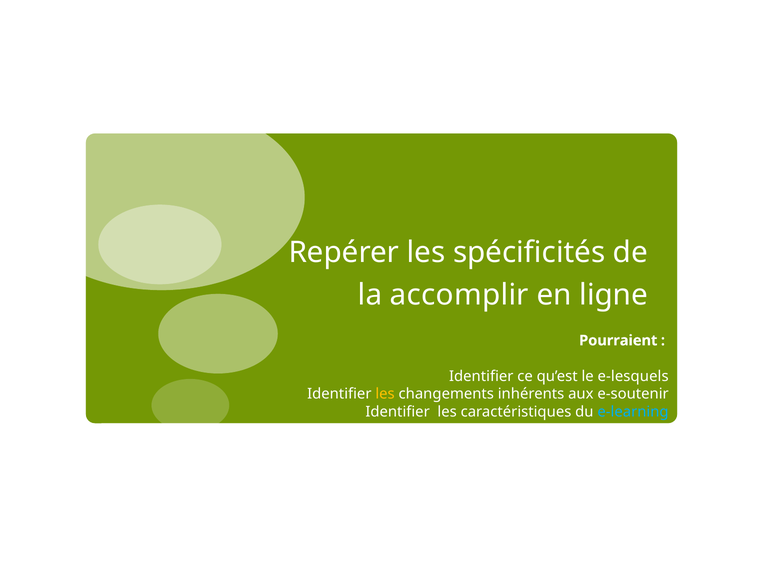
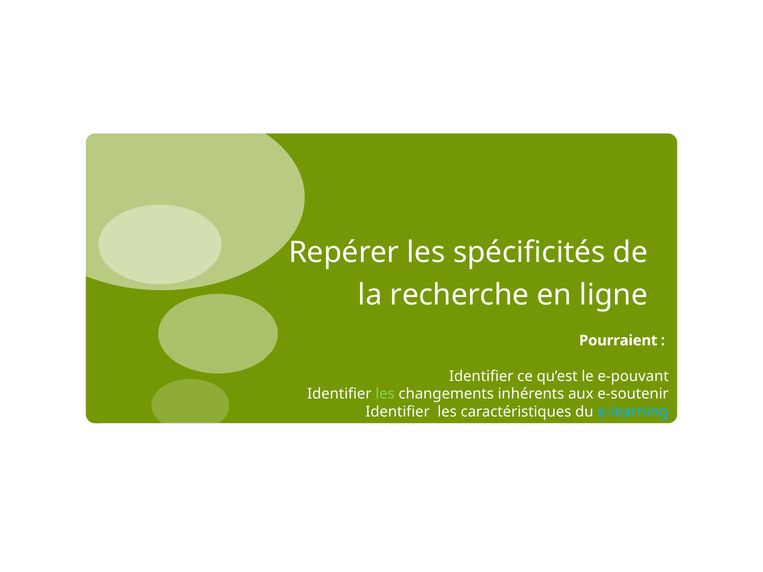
accomplir: accomplir -> recherche
e-lesquels: e-lesquels -> e-pouvant
les at (385, 394) colour: yellow -> light green
